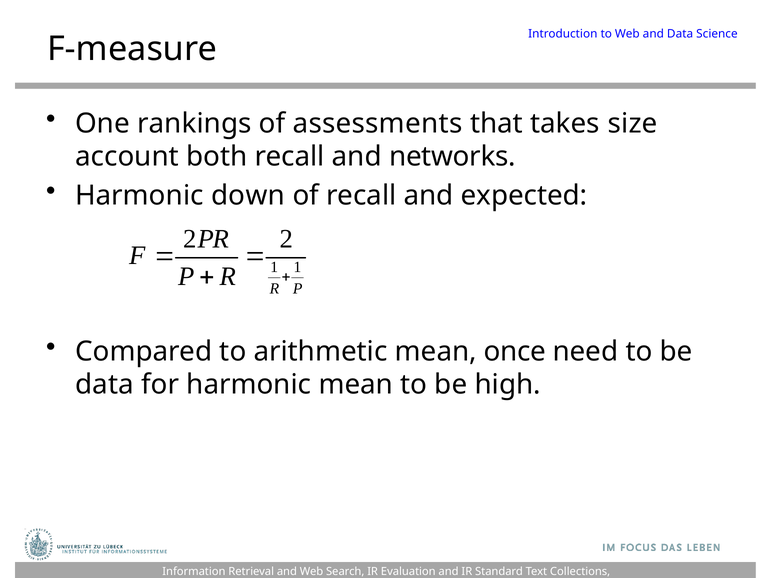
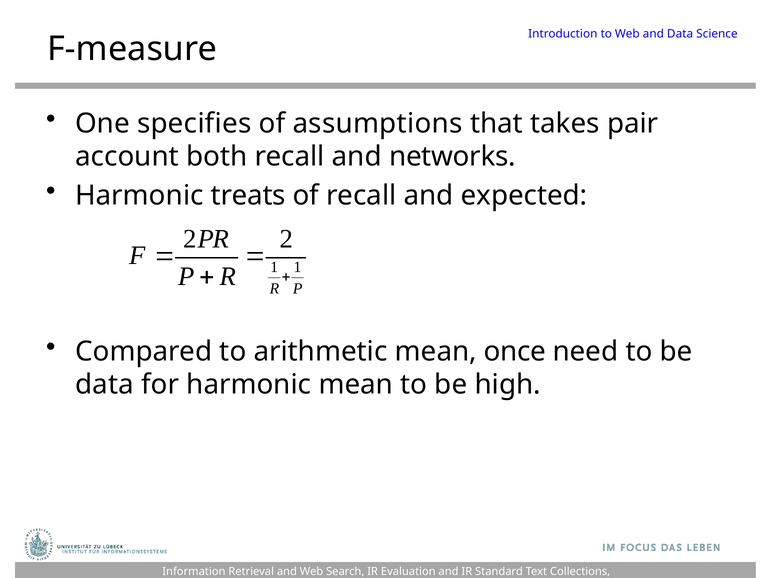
rankings: rankings -> specifies
assessments: assessments -> assumptions
size: size -> pair
down: down -> treats
